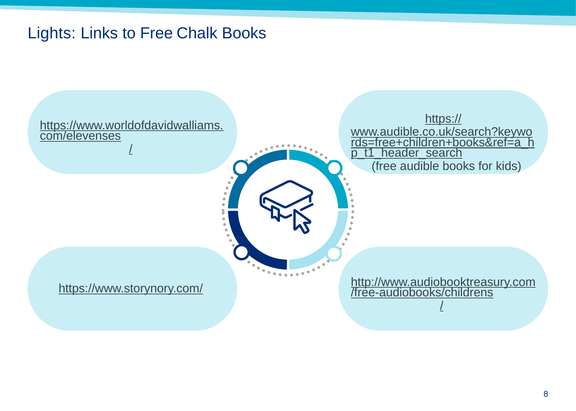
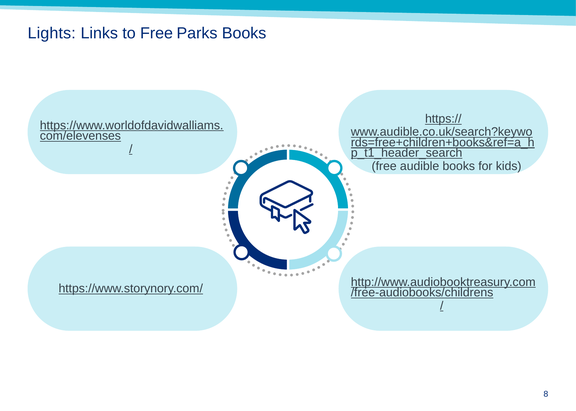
Chalk: Chalk -> Parks
